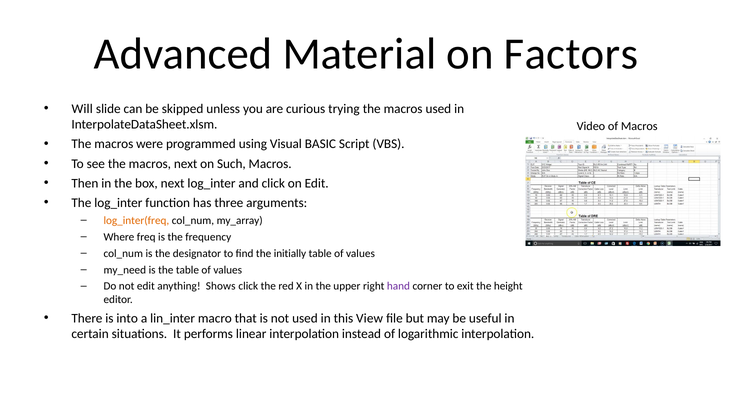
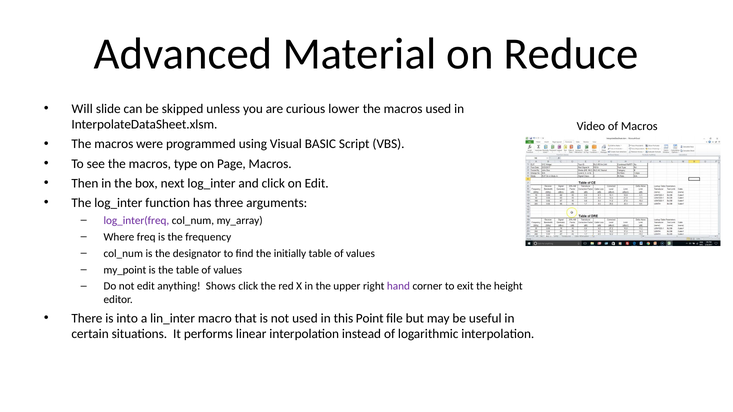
Factors: Factors -> Reduce
trying: trying -> lower
macros next: next -> type
Such: Such -> Page
log_inter(freq colour: orange -> purple
my_need: my_need -> my_point
View: View -> Point
